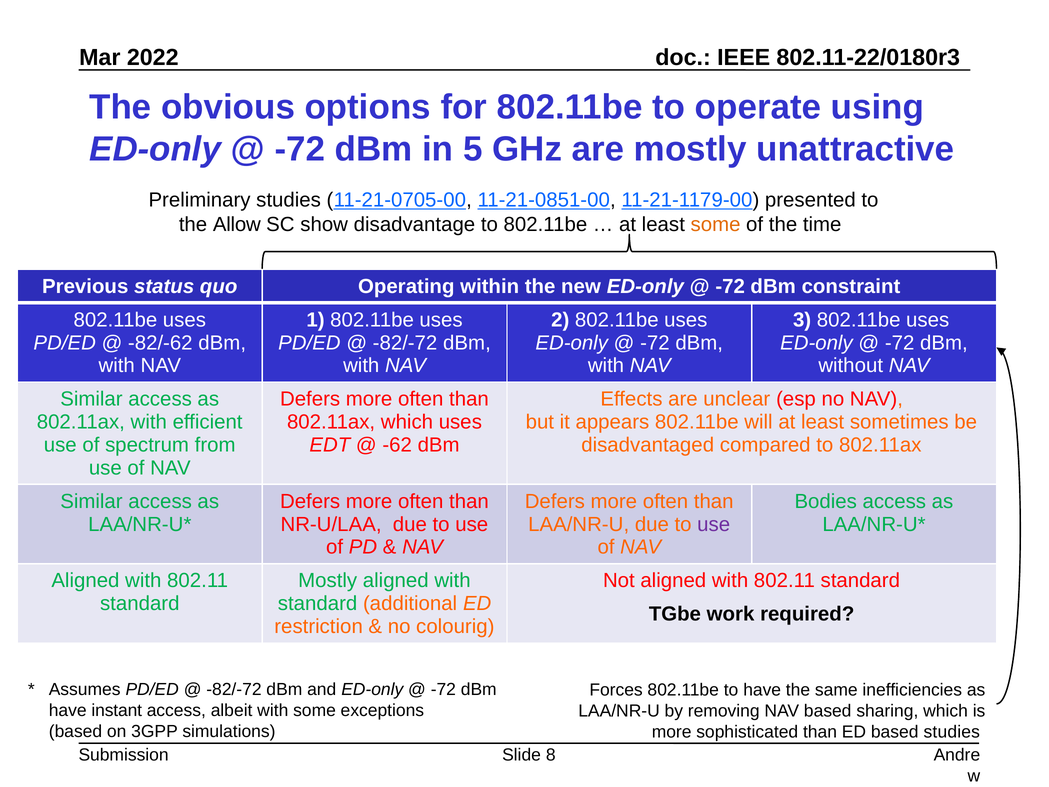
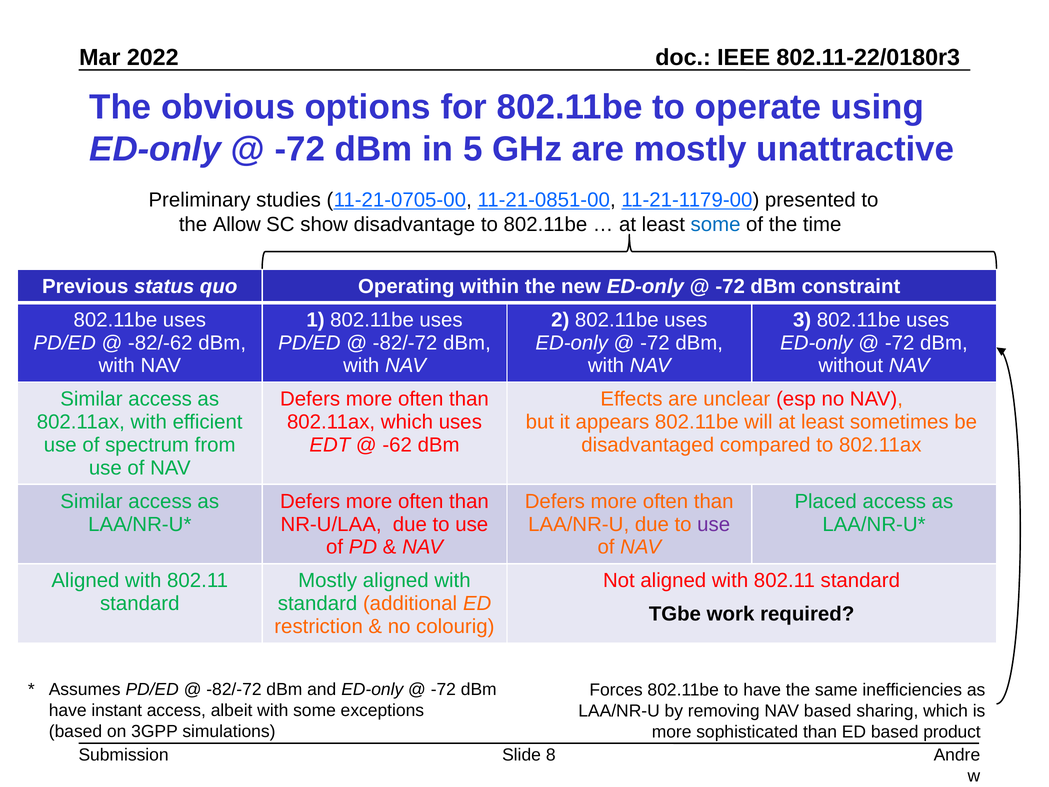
some at (716, 224) colour: orange -> blue
Bodies: Bodies -> Placed
based studies: studies -> product
